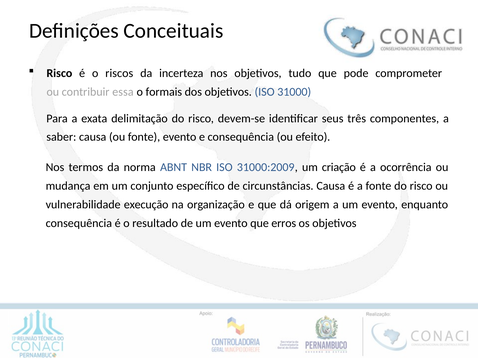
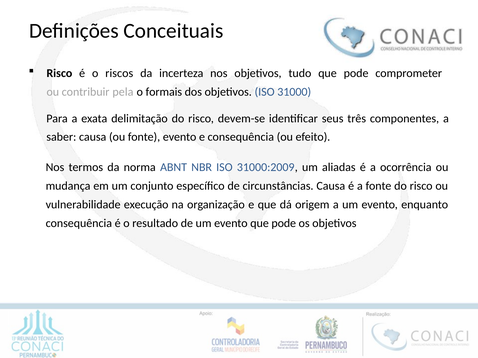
essa: essa -> pela
criação: criação -> aliadas
evento que erros: erros -> pode
